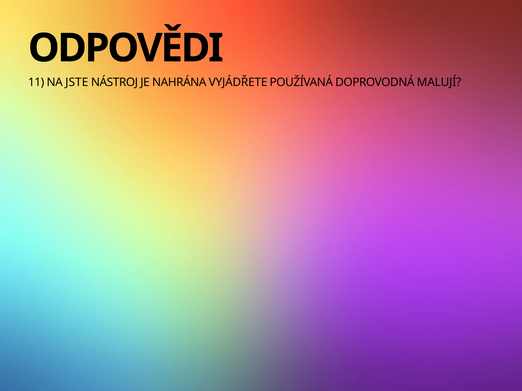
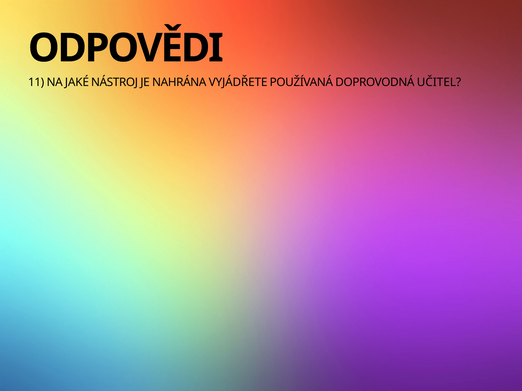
JSTE: JSTE -> JAKÉ
MALUJÍ: MALUJÍ -> UČITEL
